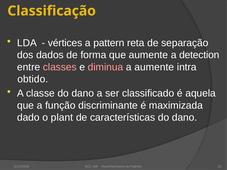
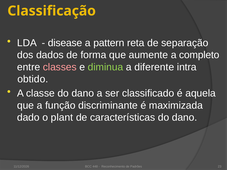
vértices: vértices -> disease
detection: detection -> completo
diminua colour: pink -> light green
a aumente: aumente -> diferente
